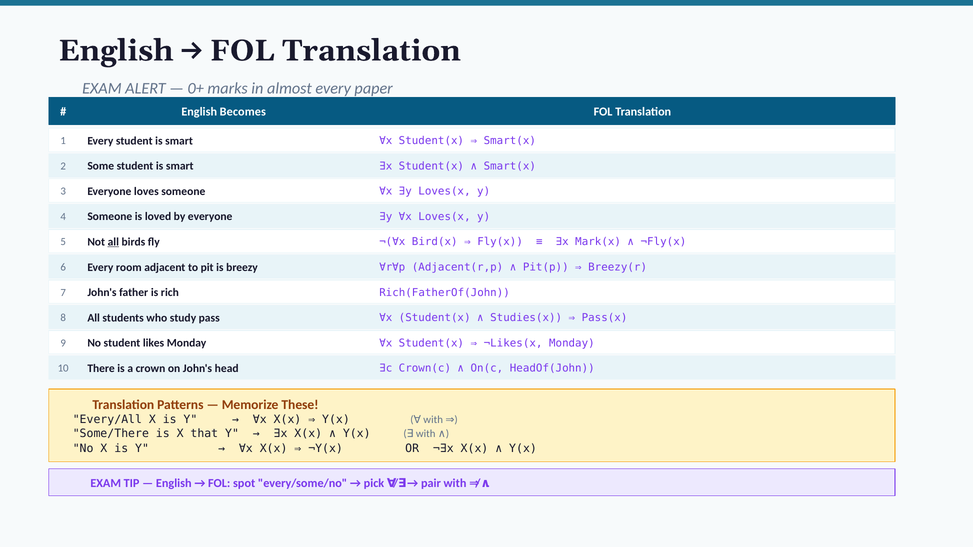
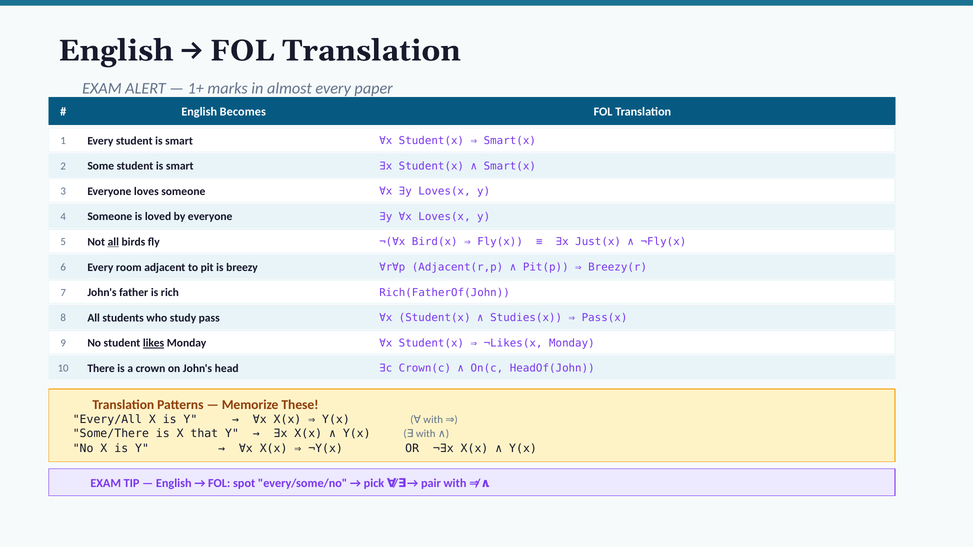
0+: 0+ -> 1+
Mark(x: Mark(x -> Just(x
likes underline: none -> present
